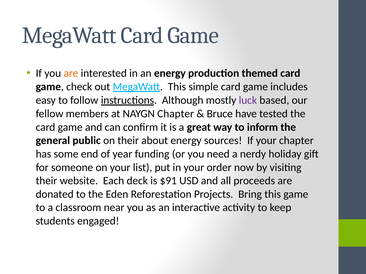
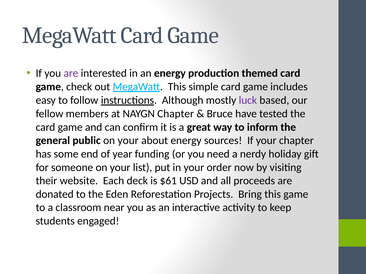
are at (71, 73) colour: orange -> purple
public on their: their -> your
$91: $91 -> $61
